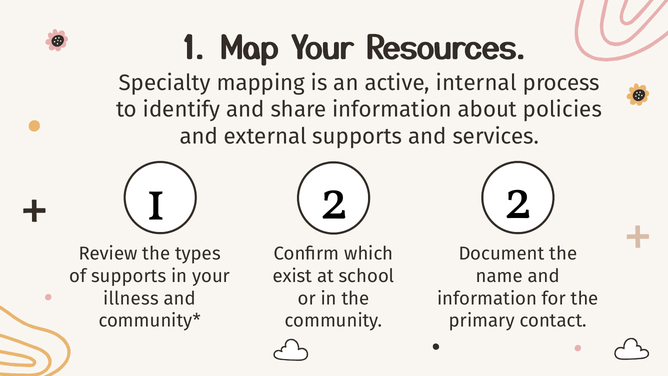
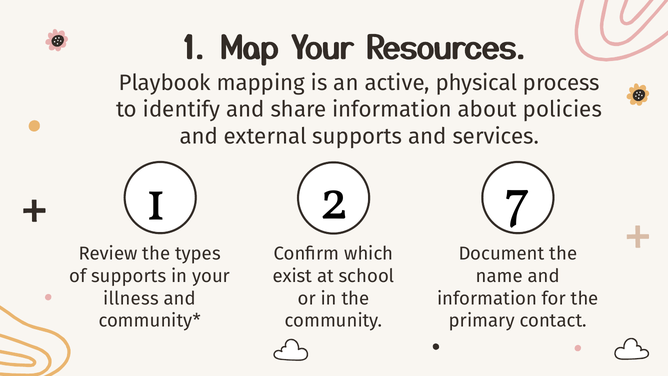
Specialty: Specialty -> Playbook
internal: internal -> physical
2 2: 2 -> 7
